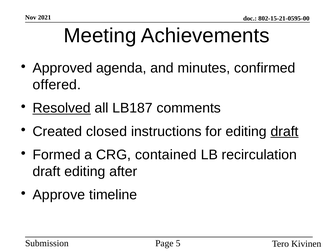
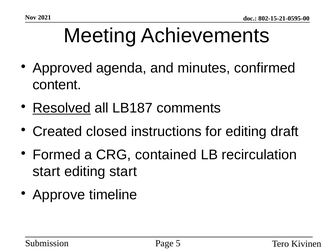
offered: offered -> content
draft at (285, 132) underline: present -> none
draft at (47, 172): draft -> start
editing after: after -> start
